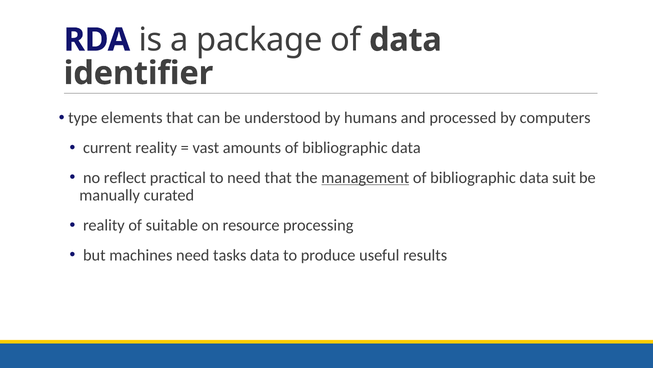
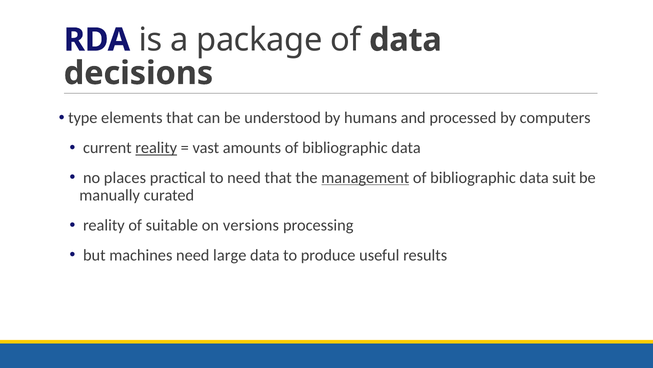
identifier: identifier -> decisions
reality at (156, 148) underline: none -> present
reflect: reflect -> places
resource: resource -> versions
tasks: tasks -> large
